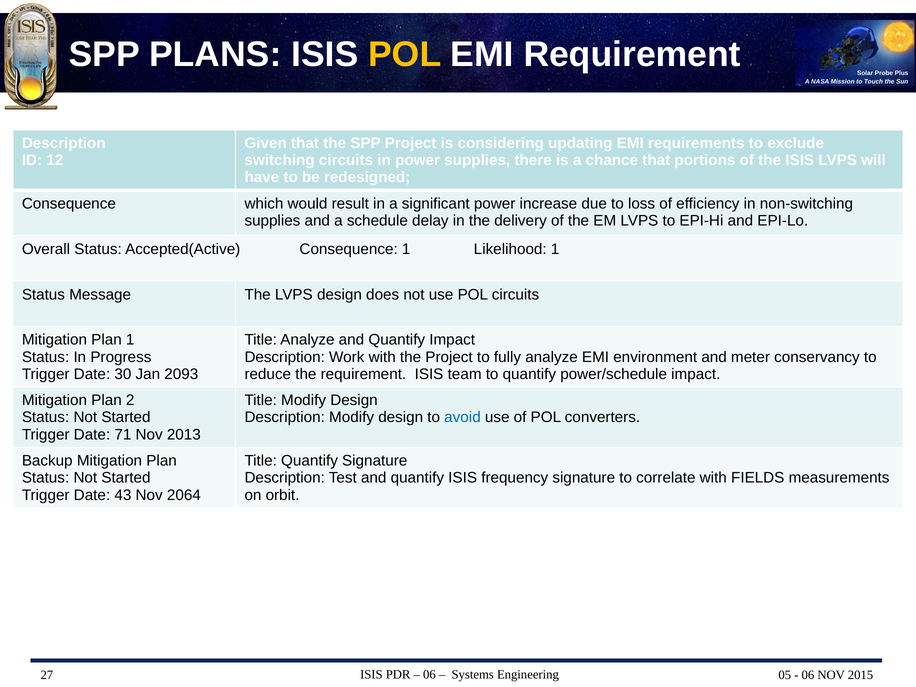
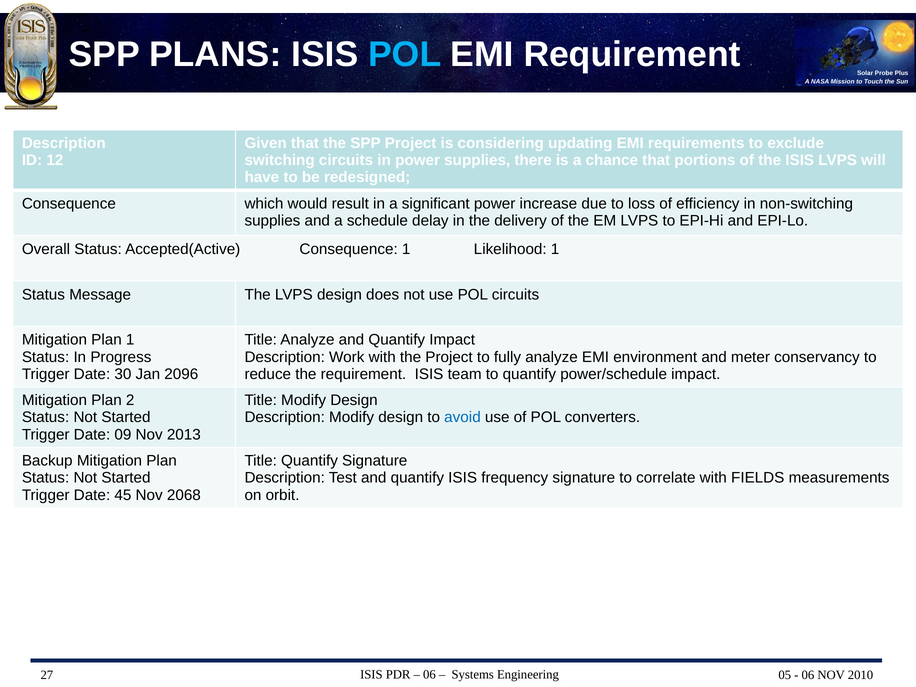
POL at (405, 55) colour: yellow -> light blue
2093: 2093 -> 2096
71: 71 -> 09
43: 43 -> 45
2064: 2064 -> 2068
2015: 2015 -> 2010
